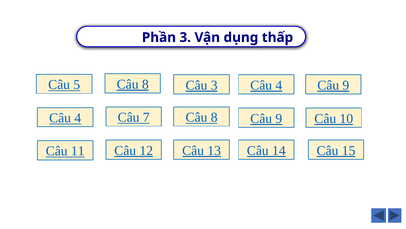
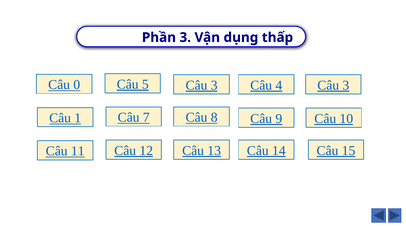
8 at (145, 84): 8 -> 5
5: 5 -> 0
9 at (346, 85): 9 -> 3
4 at (78, 118): 4 -> 1
